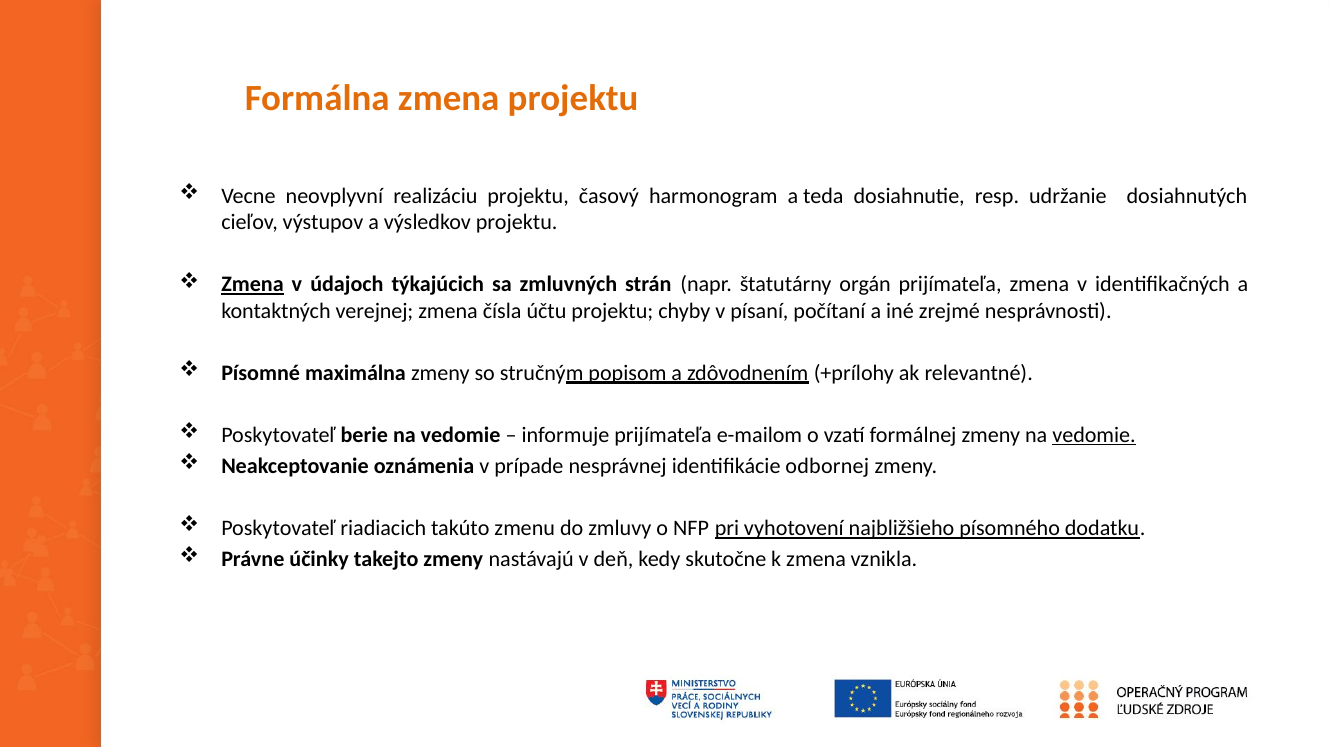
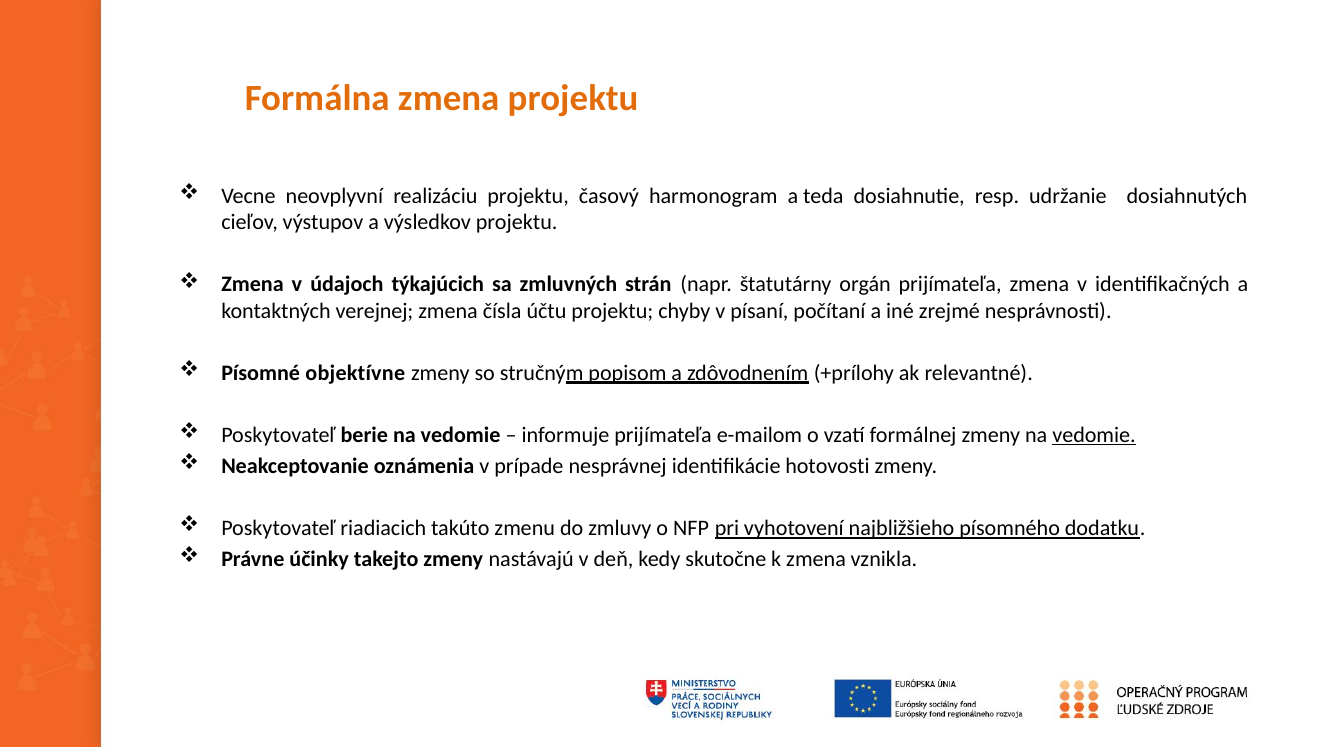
Zmena at (252, 285) underline: present -> none
maximálna: maximálna -> objektívne
odbornej: odbornej -> hotovosti
